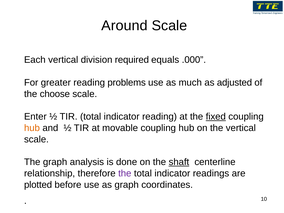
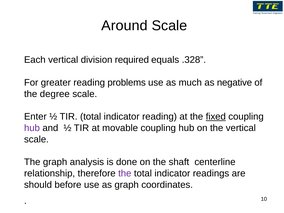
.000: .000 -> .328
adjusted: adjusted -> negative
choose: choose -> degree
hub at (32, 128) colour: orange -> purple
shaft underline: present -> none
plotted: plotted -> should
